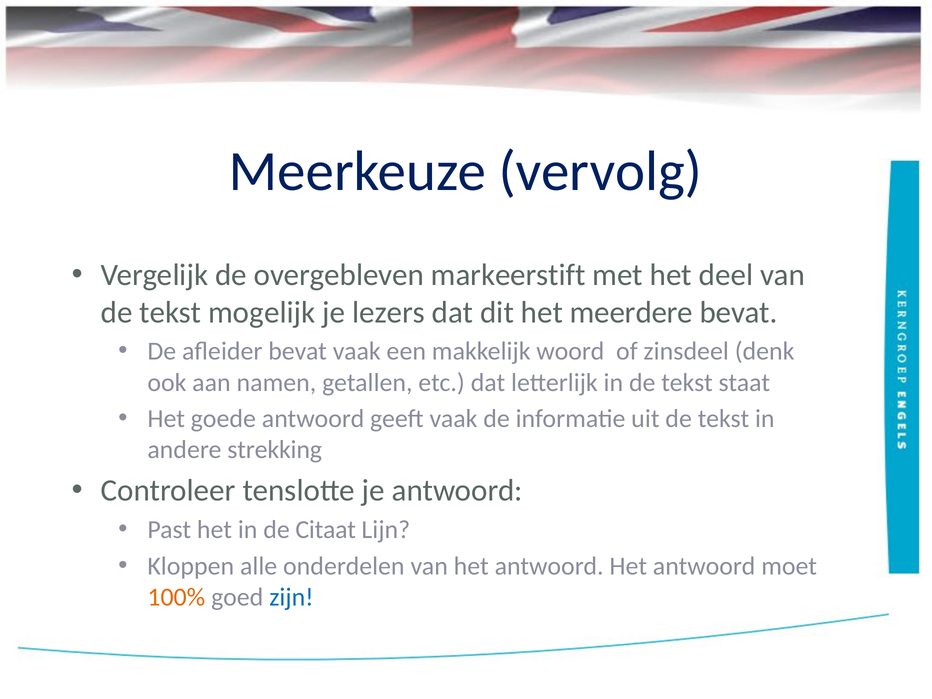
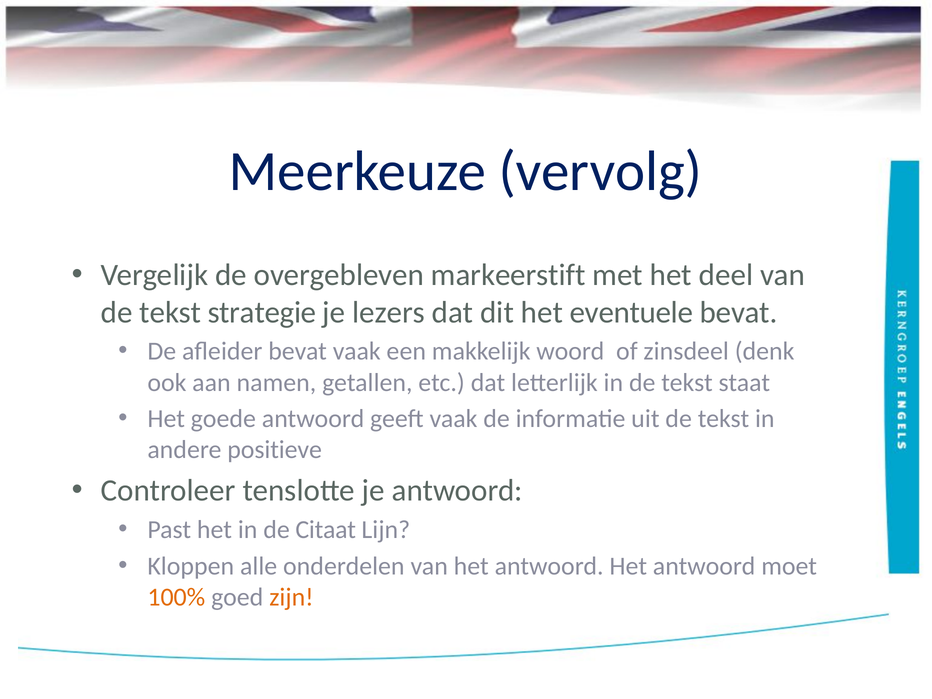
mogelijk: mogelijk -> strategie
meerdere: meerdere -> eventuele
strekking: strekking -> positieve
zijn colour: blue -> orange
